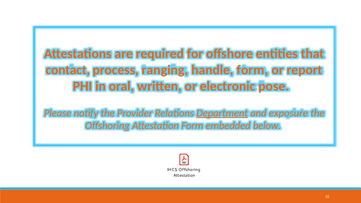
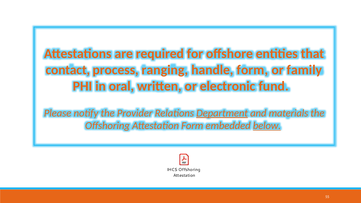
report: report -> family
pose: pose -> fund
exposure: exposure -> materials
below underline: none -> present
